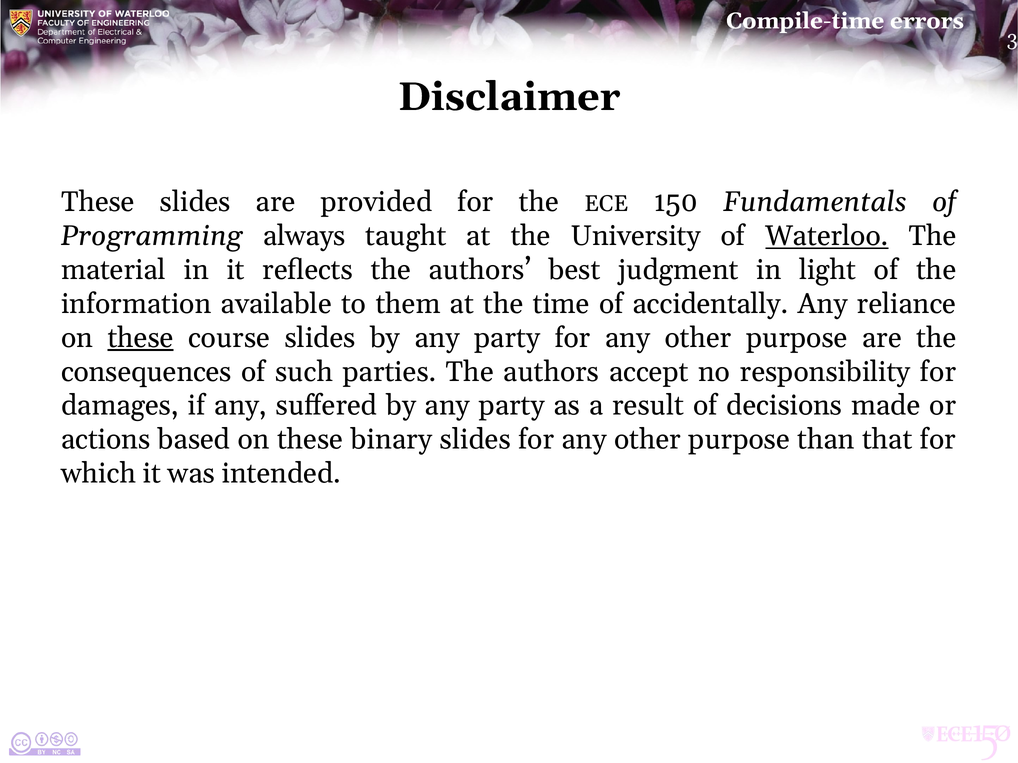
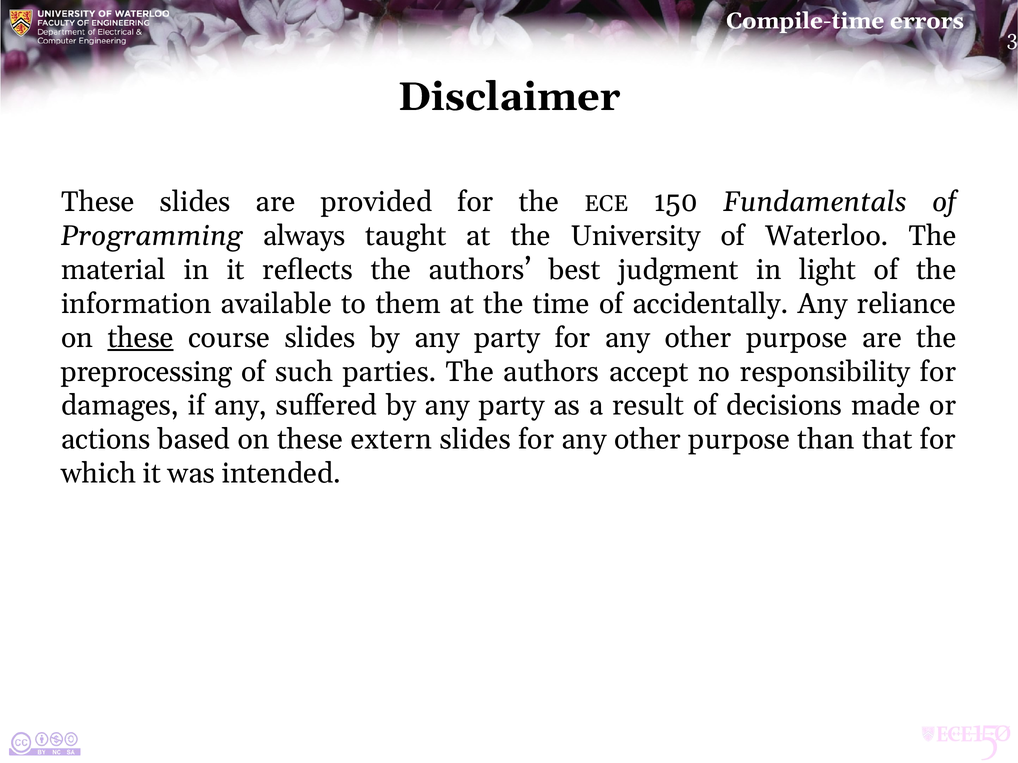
Waterloo underline: present -> none
consequences: consequences -> preprocessing
binary: binary -> extern
